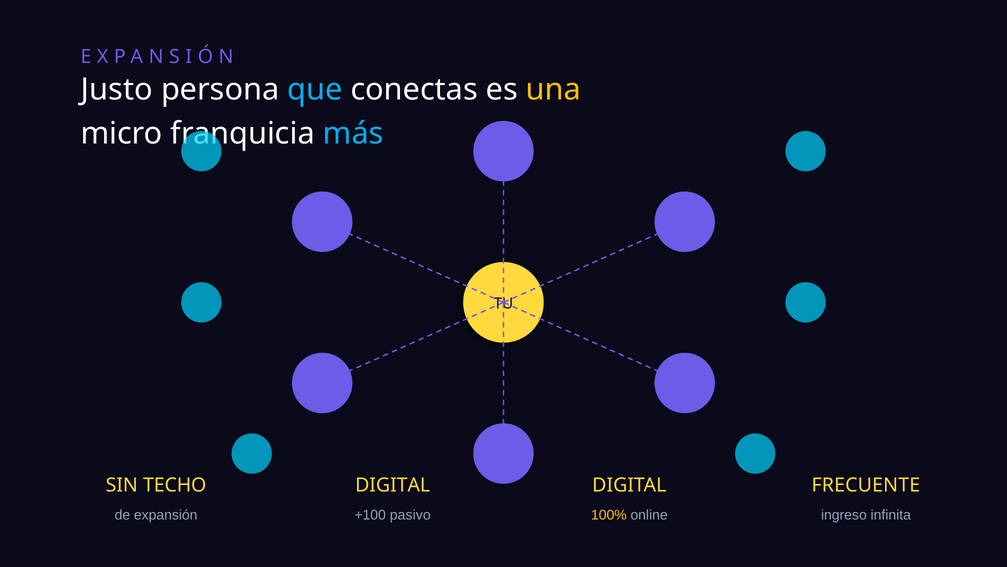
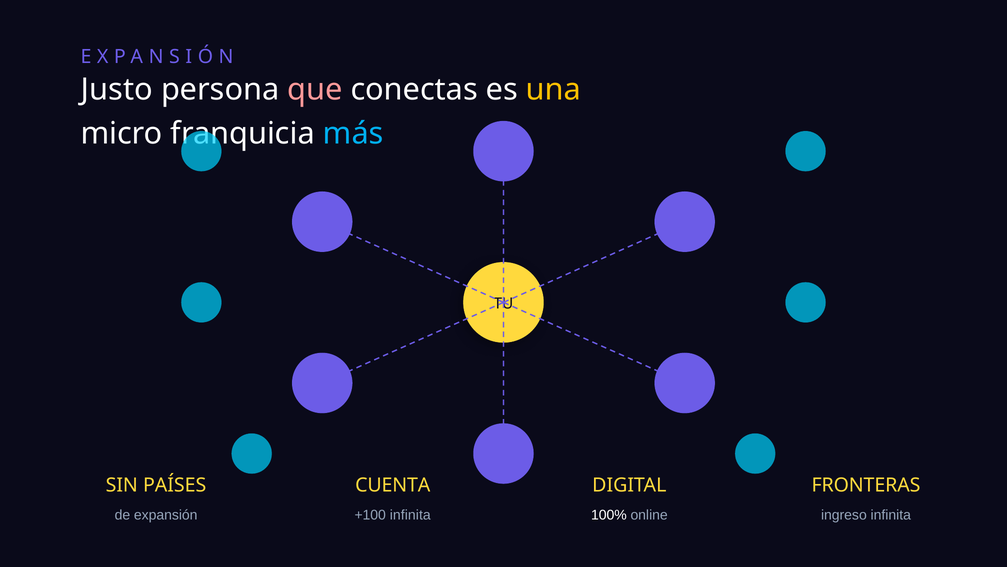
que colour: light blue -> pink
TECHO: TECHO -> PAÍSES
DIGITAL at (393, 485): DIGITAL -> CUENTA
FRECUENTE: FRECUENTE -> FRONTERAS
+100 pasivo: pasivo -> infinita
100% colour: yellow -> white
